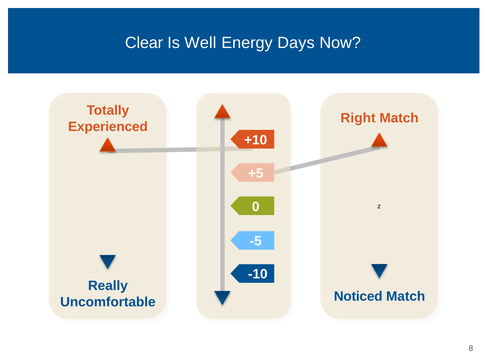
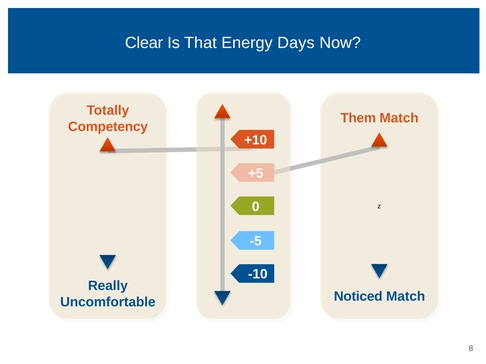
Well: Well -> That
Right: Right -> Them
Experienced: Experienced -> Competency
